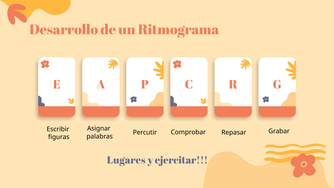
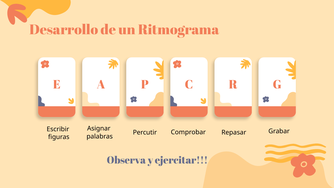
Lugares: Lugares -> Observa
